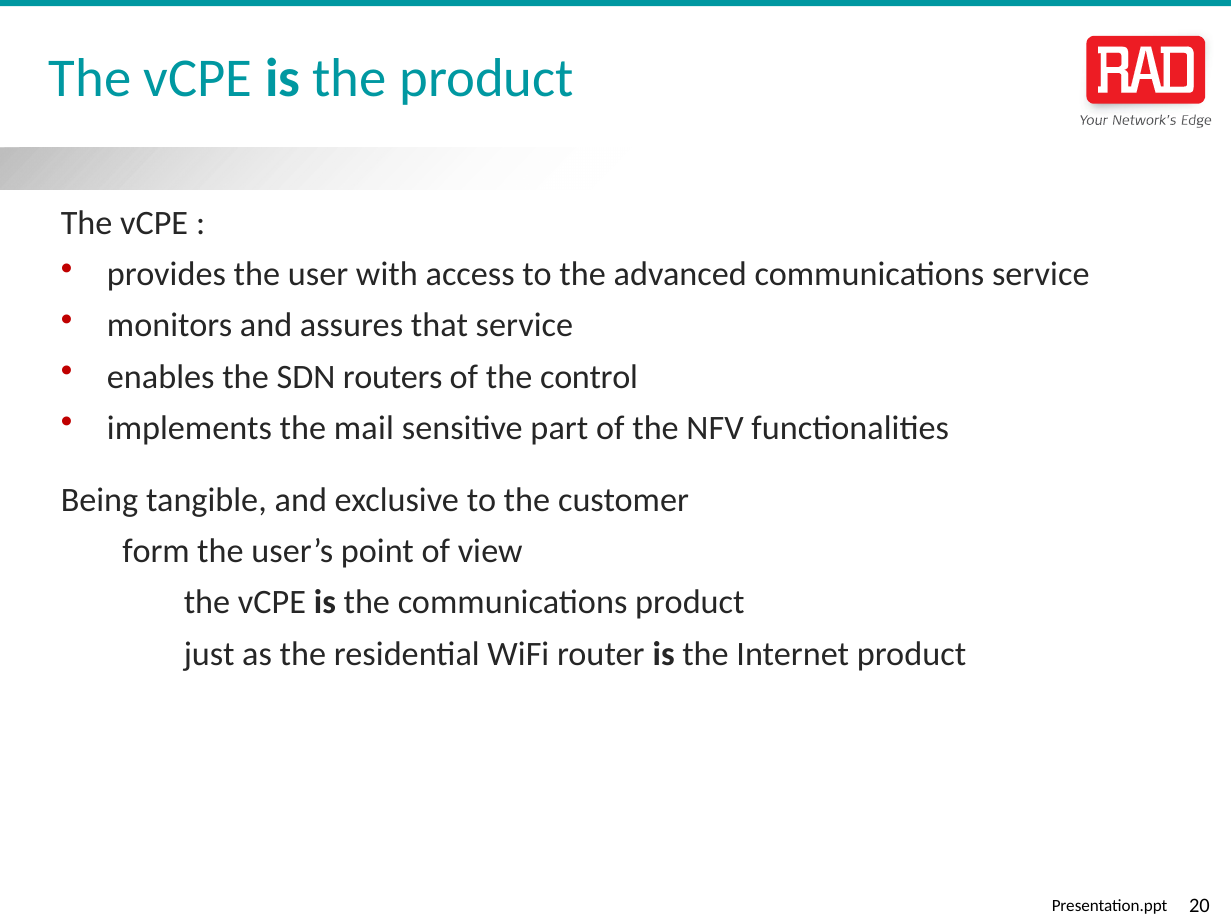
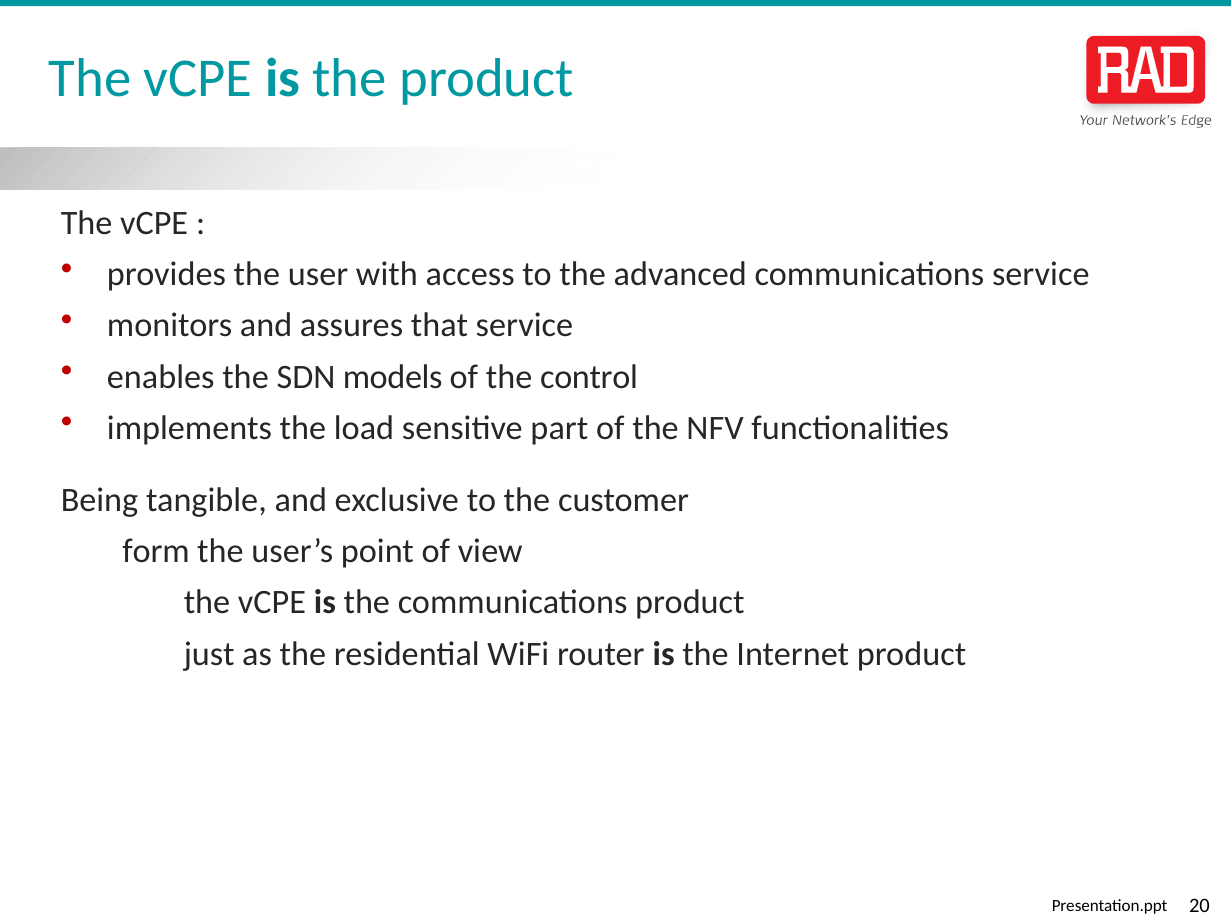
routers: routers -> models
mail: mail -> load
